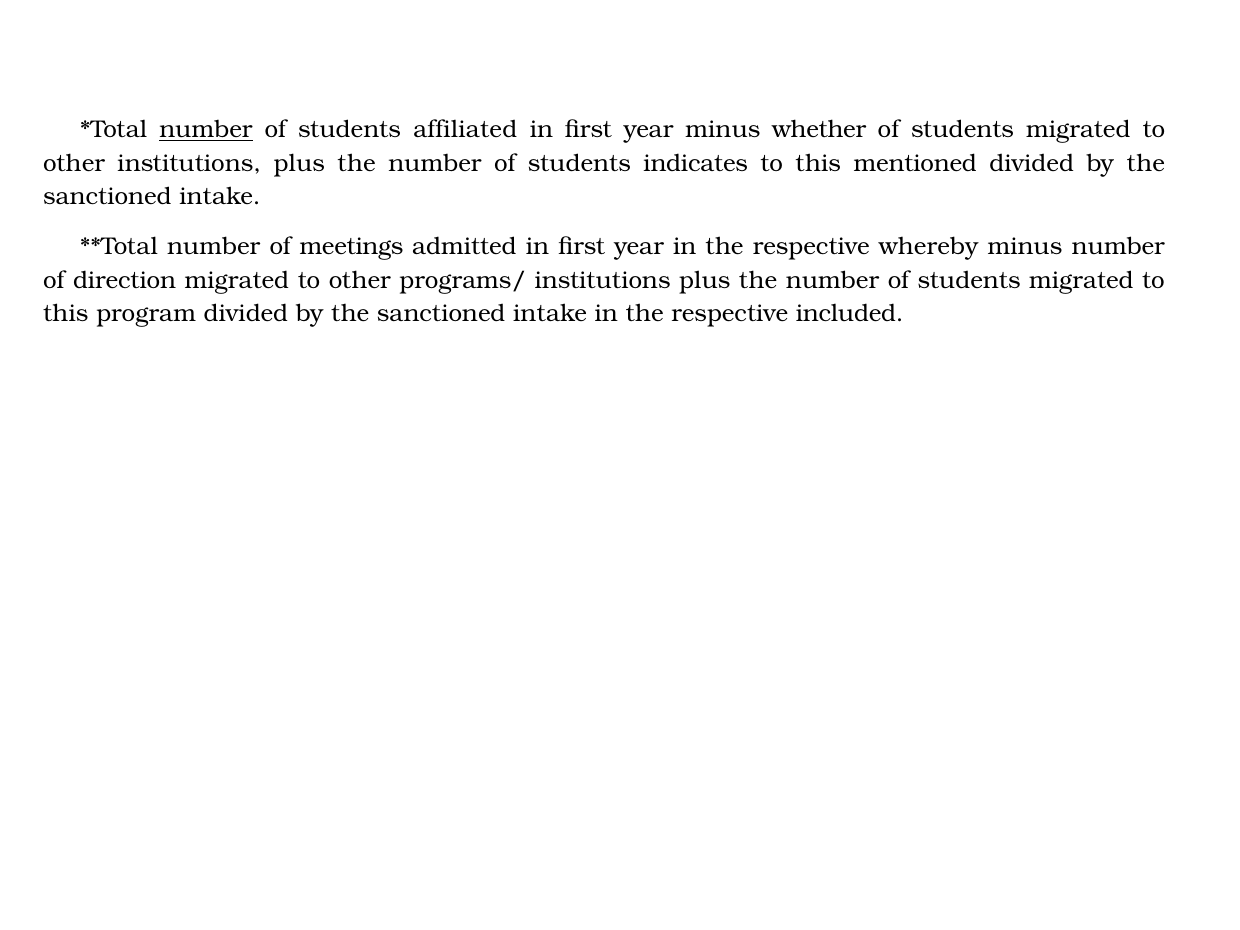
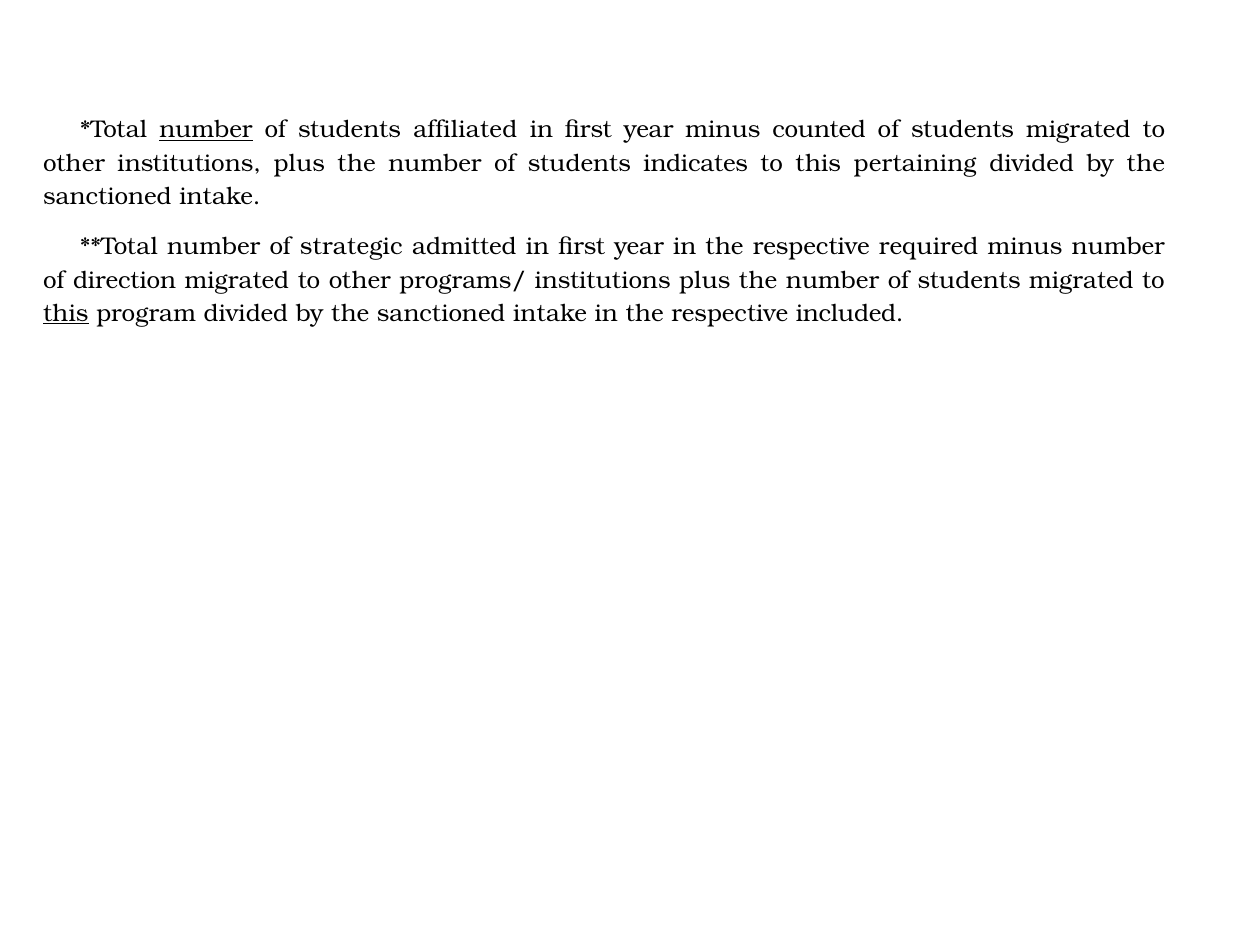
whether: whether -> counted
mentioned: mentioned -> pertaining
meetings: meetings -> strategic
whereby: whereby -> required
this at (66, 313) underline: none -> present
